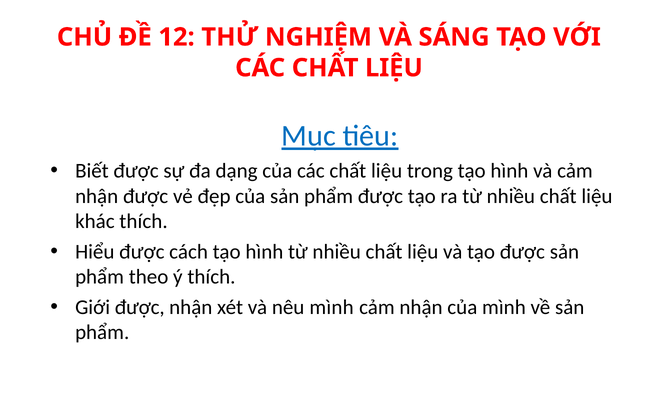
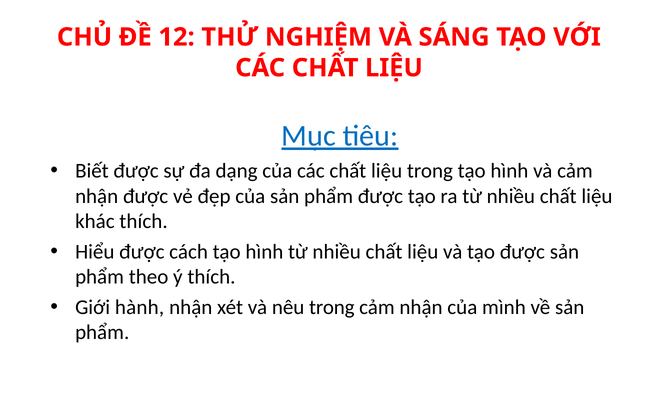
Giới được: được -> hành
nêu mình: mình -> trong
